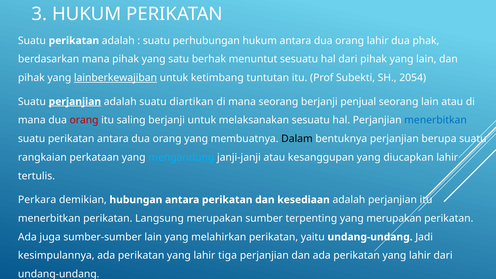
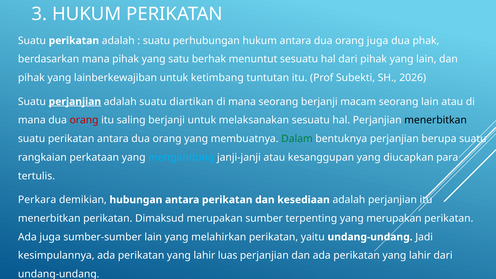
orang lahir: lahir -> juga
lainberkewajiban underline: present -> none
2054: 2054 -> 2026
penjual: penjual -> macam
menerbitkan at (436, 120) colour: blue -> black
Dalam colour: black -> green
diucapkan lahir: lahir -> para
Langsung: Langsung -> Dimaksud
tiga: tiga -> luas
